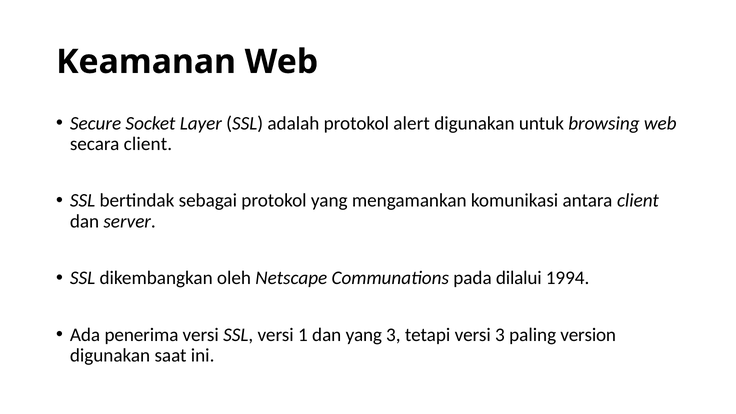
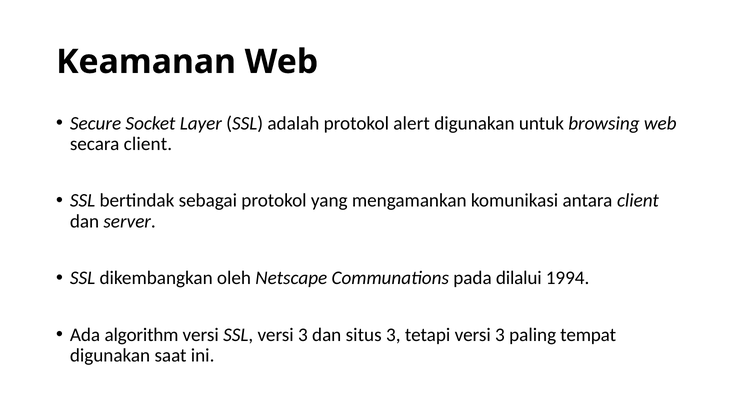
penerima: penerima -> algorithm
SSL versi 1: 1 -> 3
dan yang: yang -> situs
version: version -> tempat
